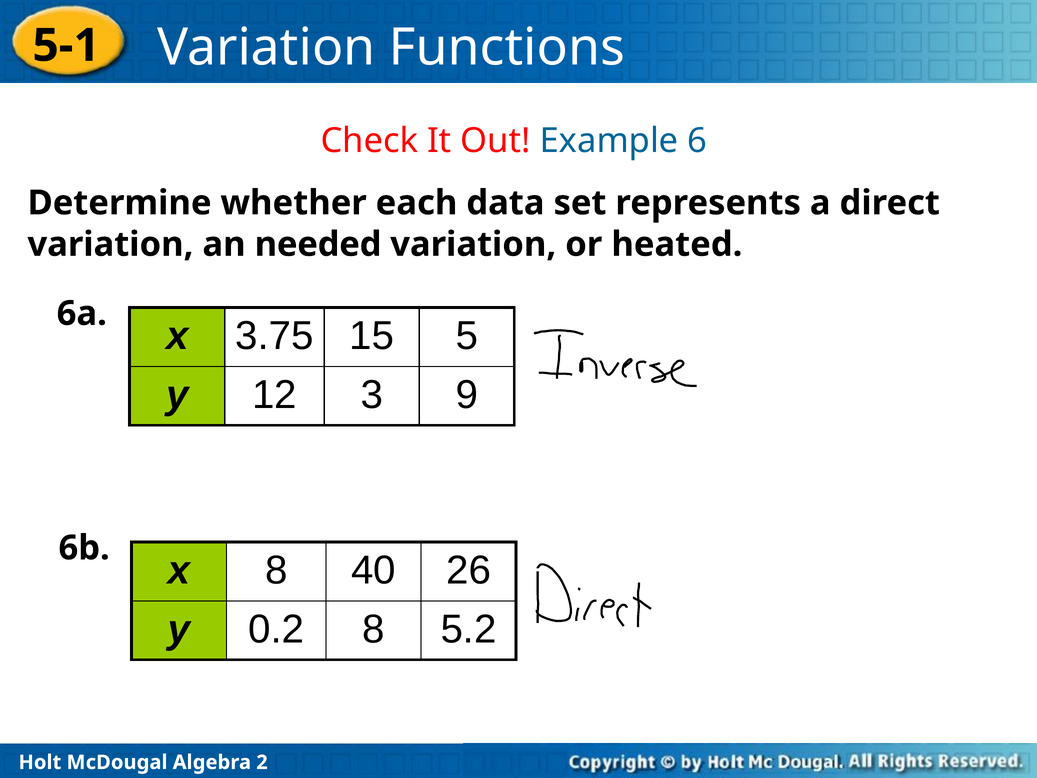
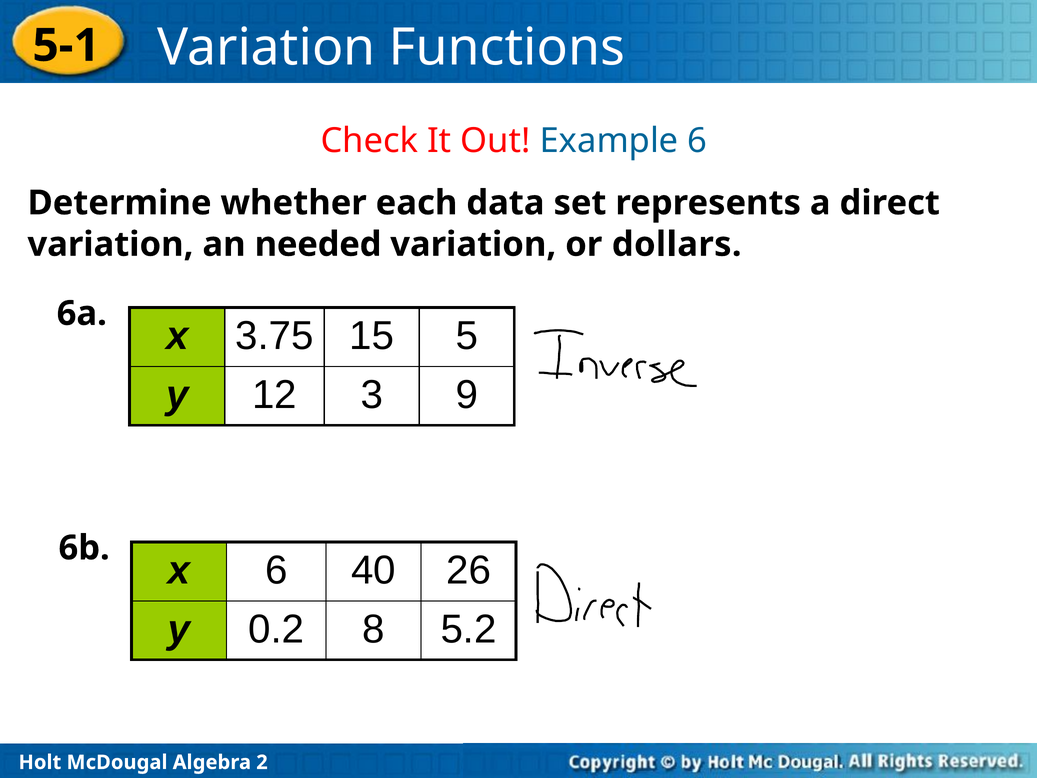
heated: heated -> dollars
x 8: 8 -> 6
